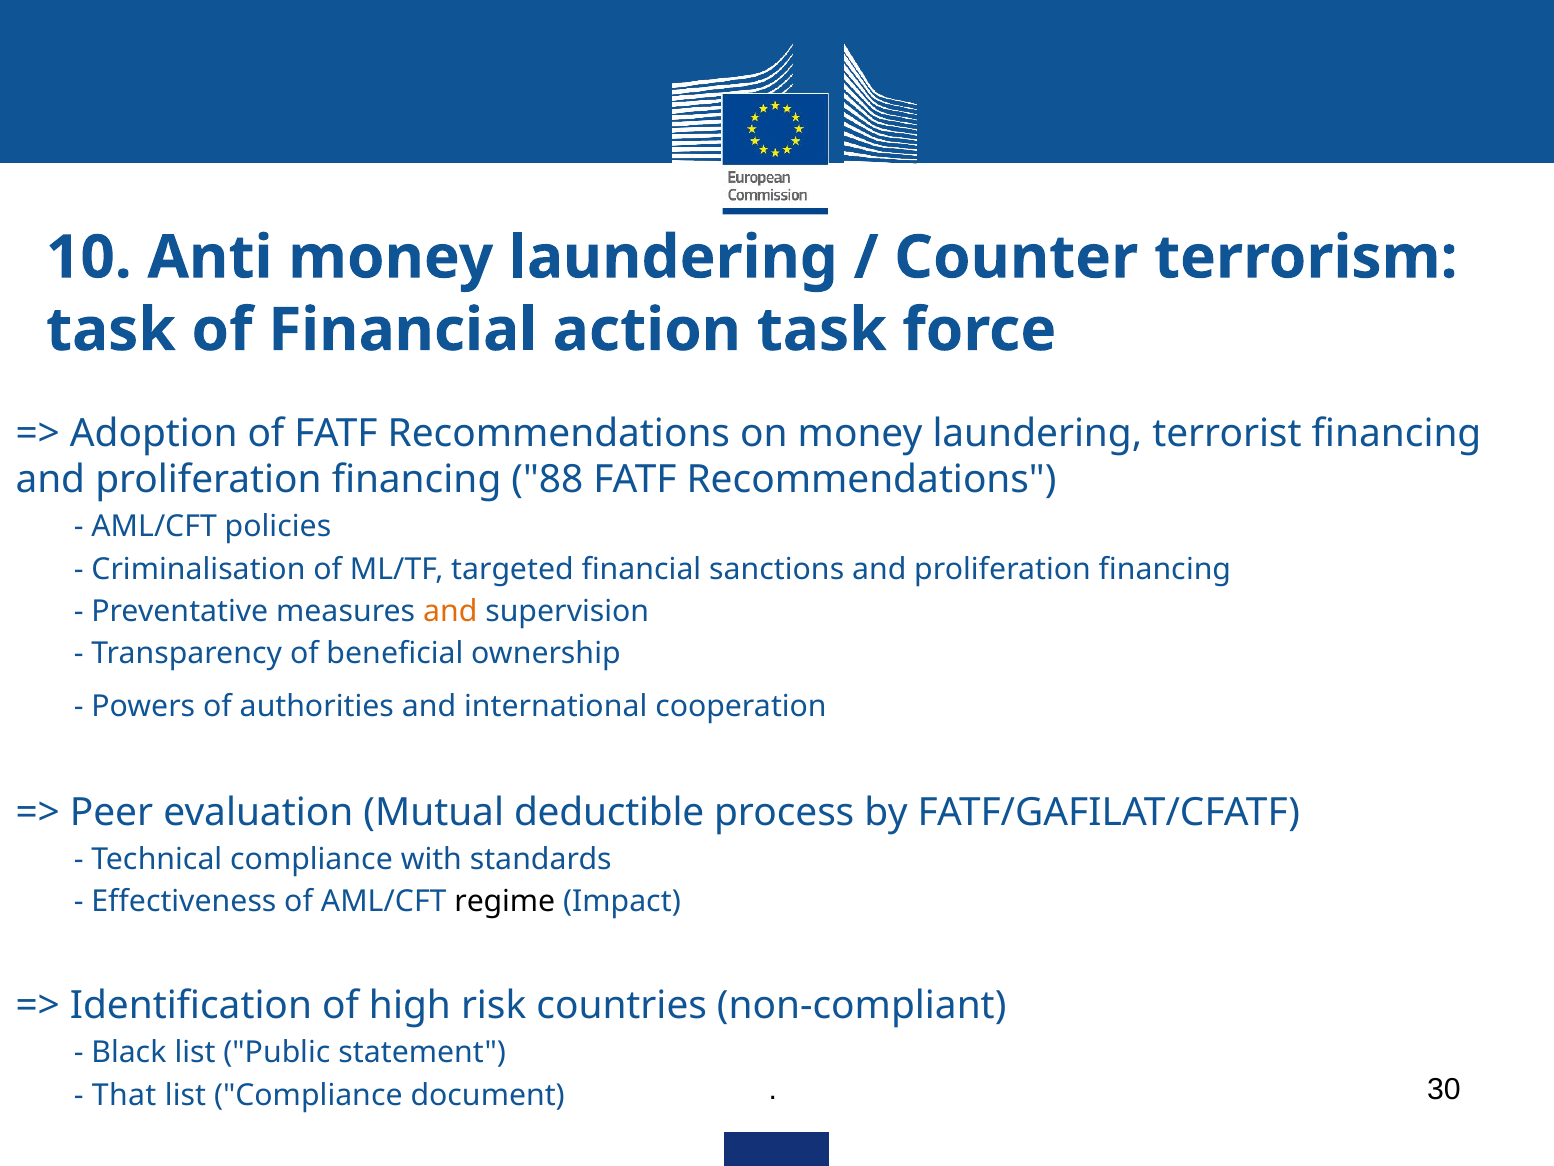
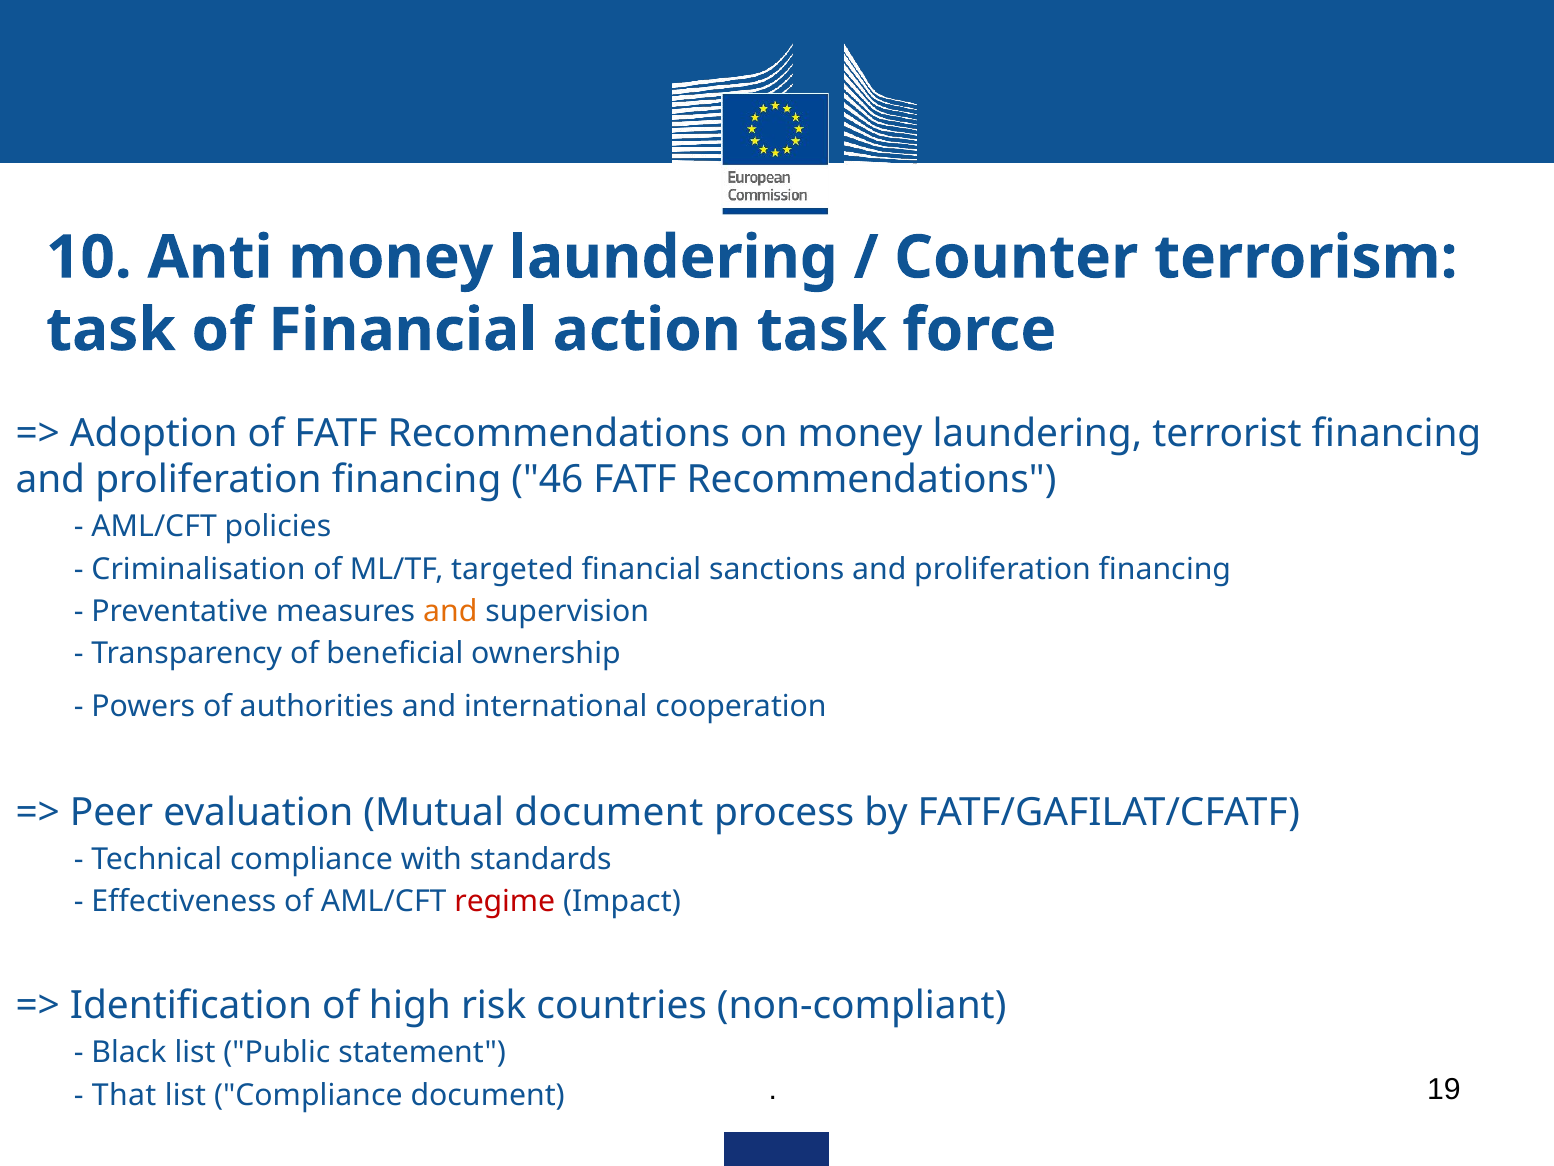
88: 88 -> 46
Mutual deductible: deductible -> document
regime colour: black -> red
30: 30 -> 19
